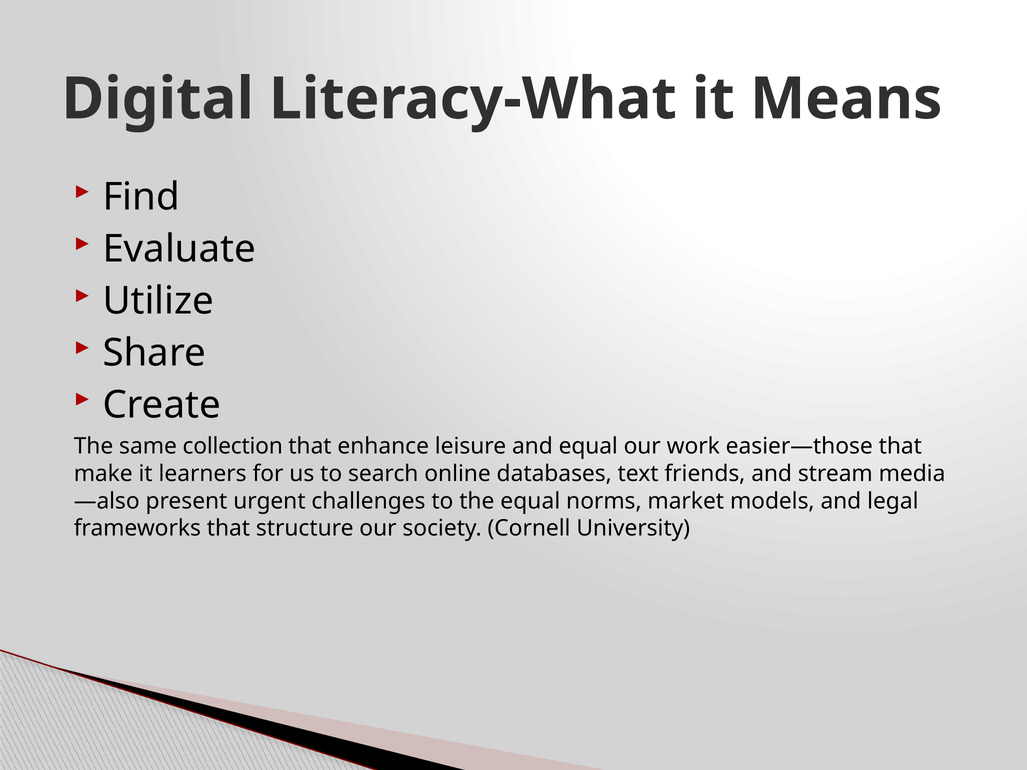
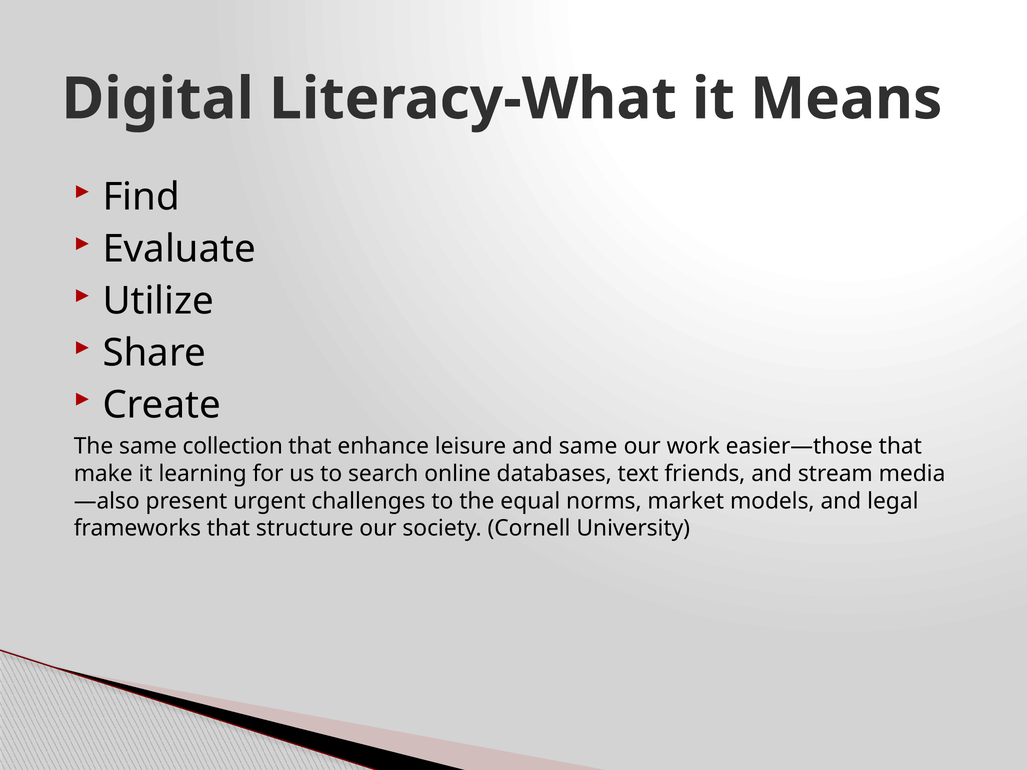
and equal: equal -> same
learners: learners -> learning
